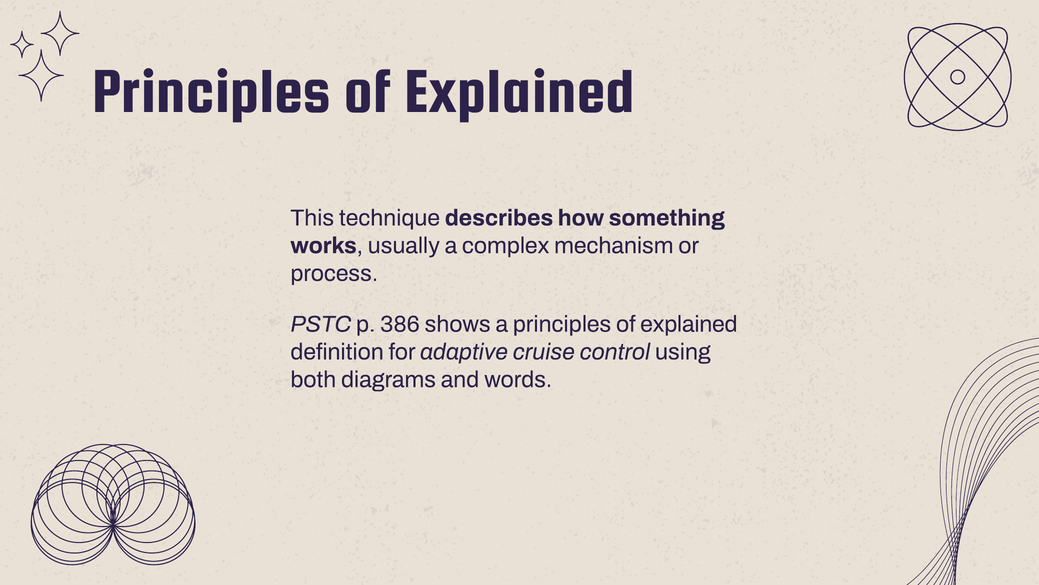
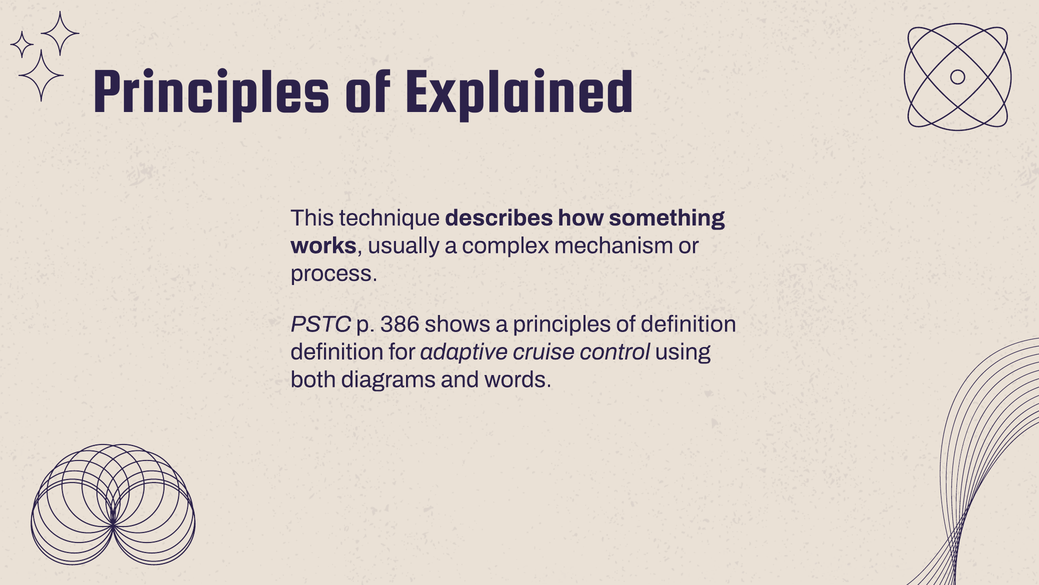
a principles of explained: explained -> definition
